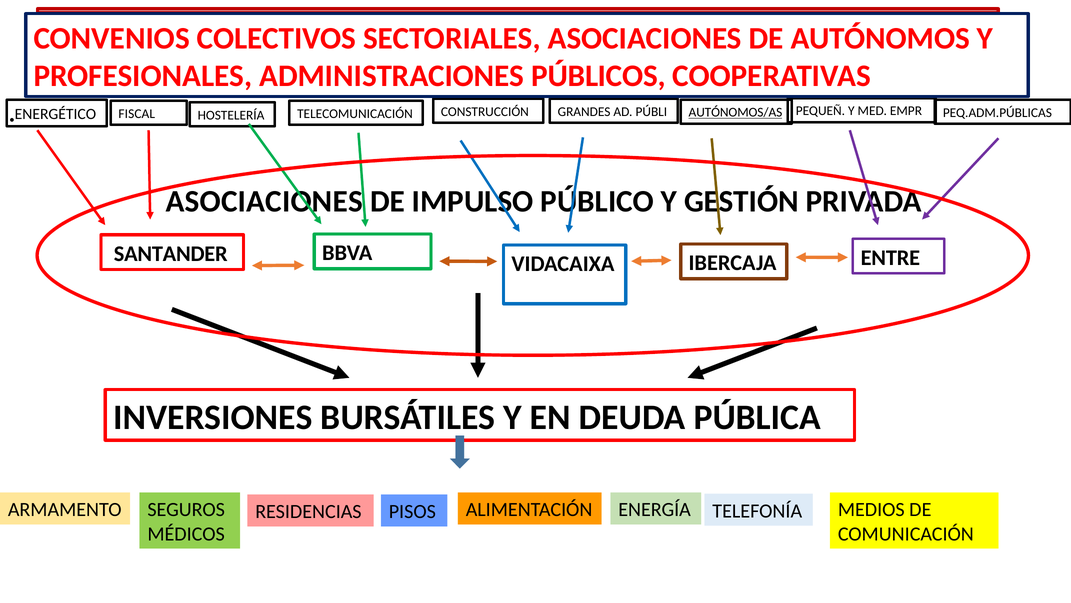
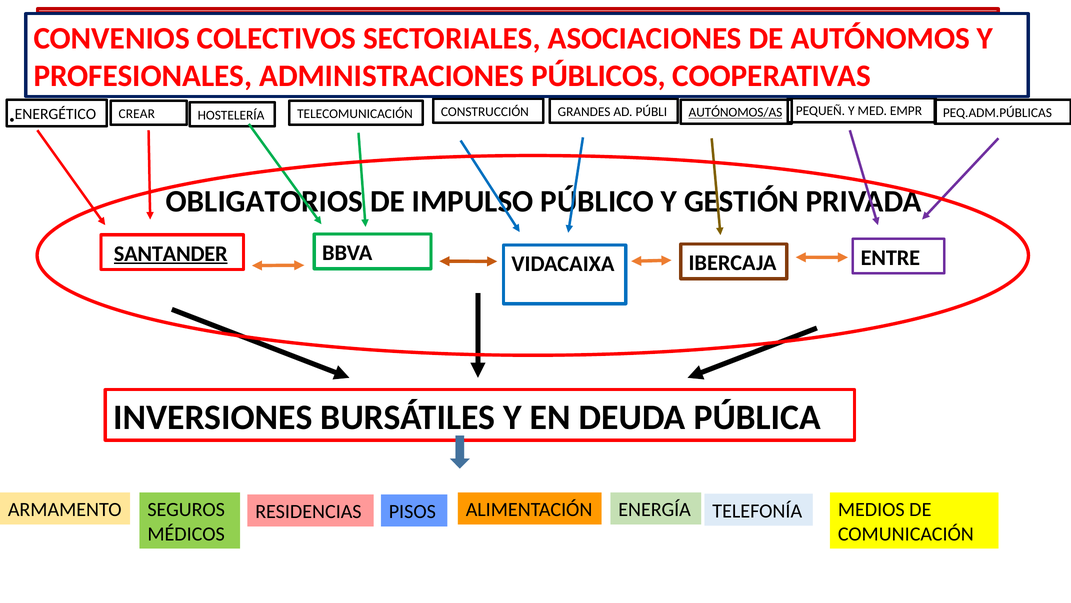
FISCAL: FISCAL -> CREAR
ASOCIACIONES at (264, 201): ASOCIACIONES -> OBLIGATORIOS
SANTANDER underline: none -> present
